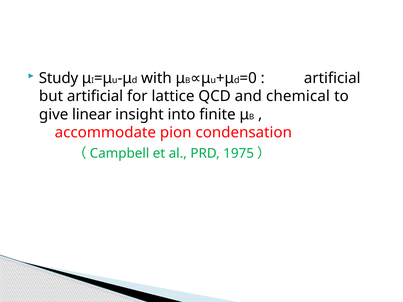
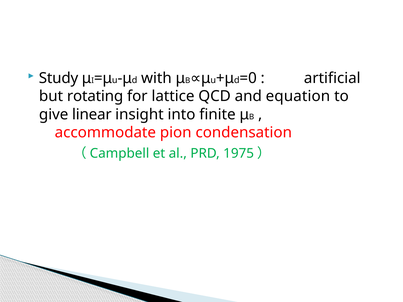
but artificial: artificial -> rotating
chemical: chemical -> equation
